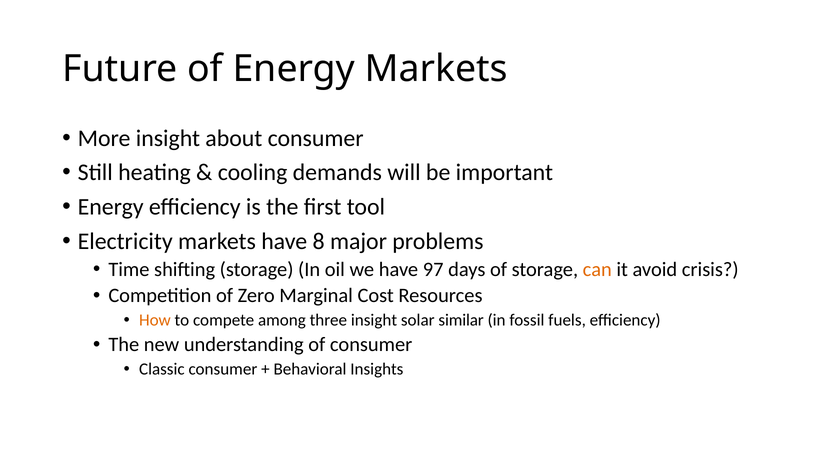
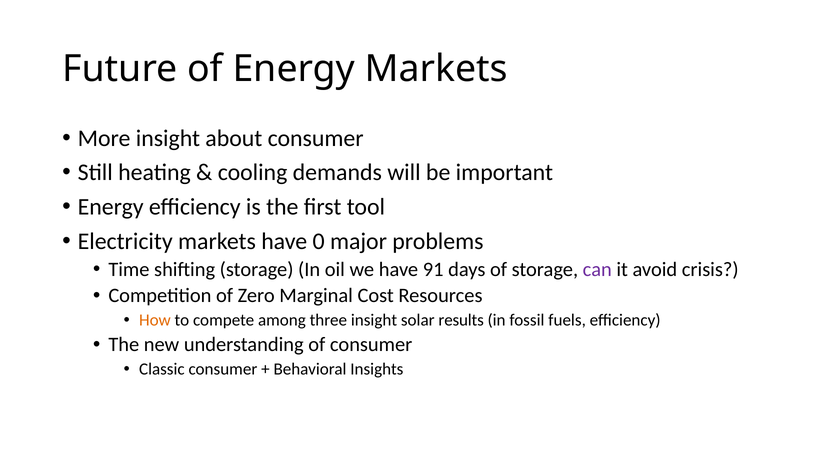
8: 8 -> 0
97: 97 -> 91
can colour: orange -> purple
similar: similar -> results
